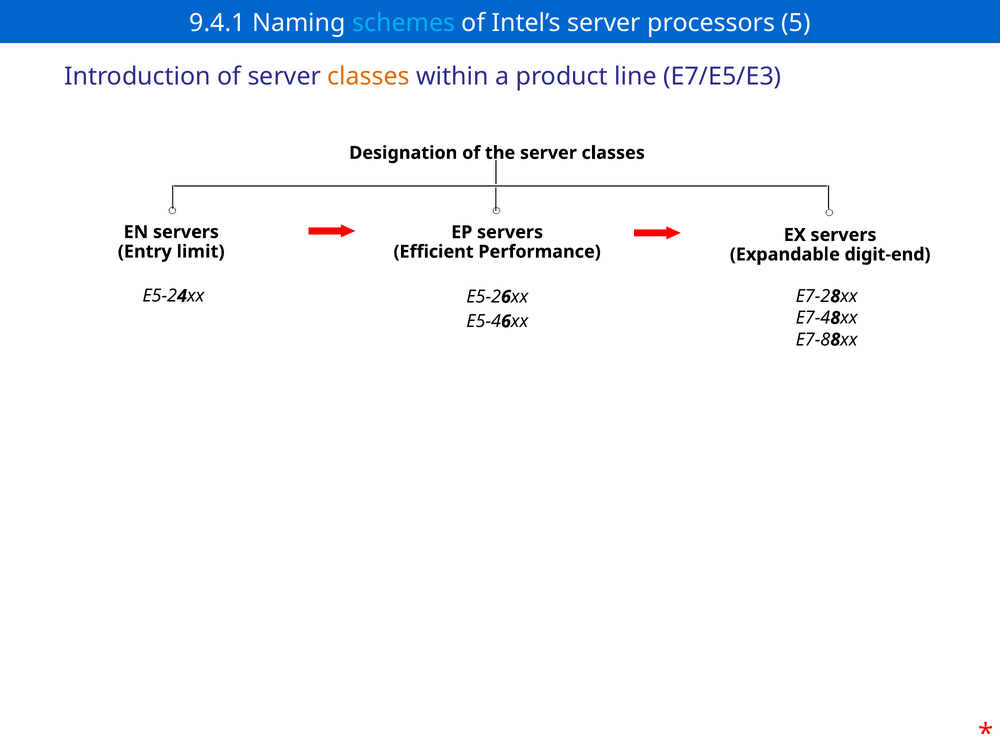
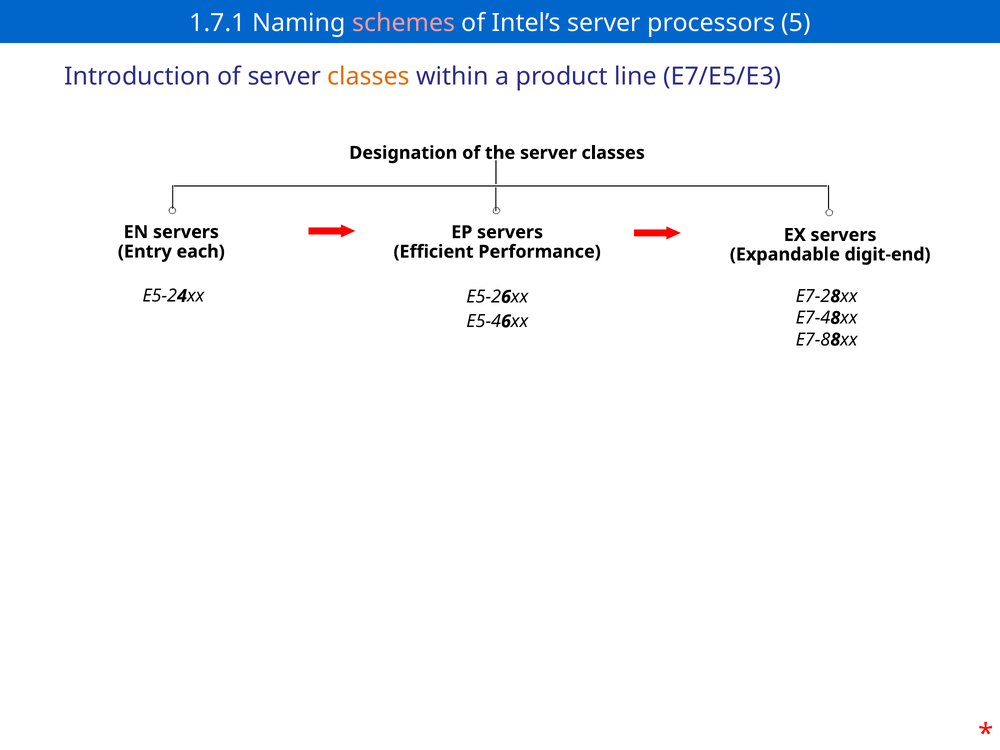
9.4.1: 9.4.1 -> 1.7.1
schemes colour: light blue -> pink
limit: limit -> each
